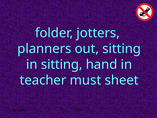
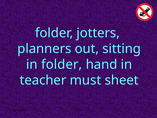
in sitting: sitting -> folder
